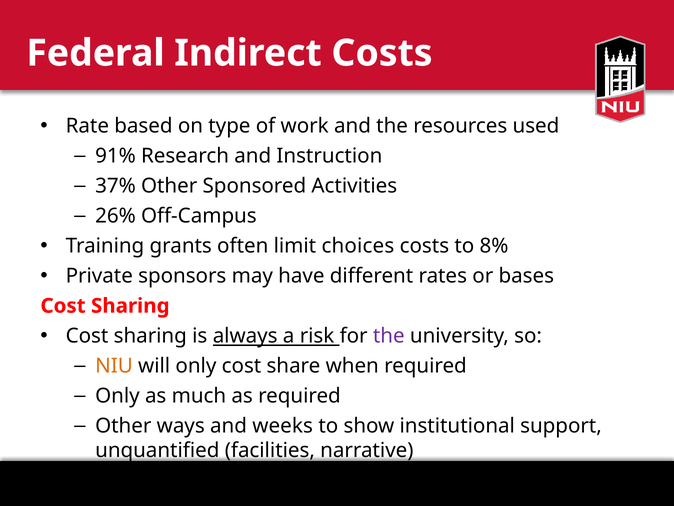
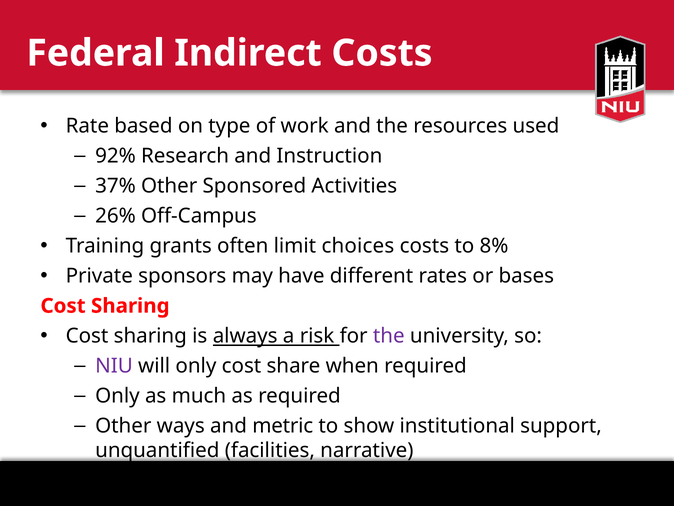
91%: 91% -> 92%
NIU colour: orange -> purple
weeks: weeks -> metric
